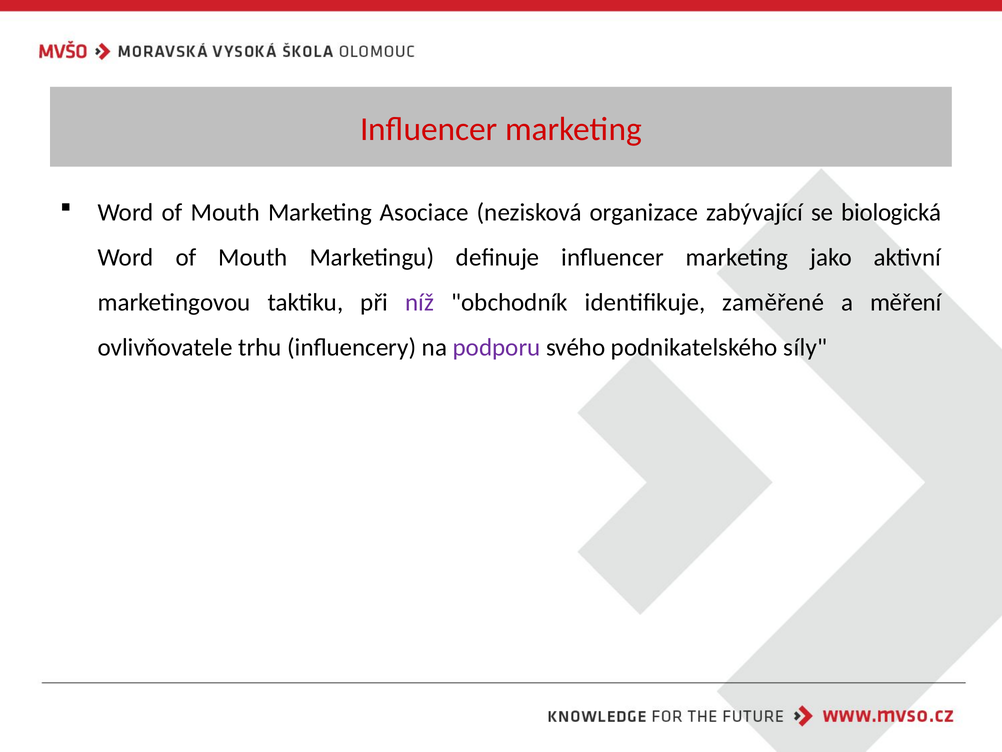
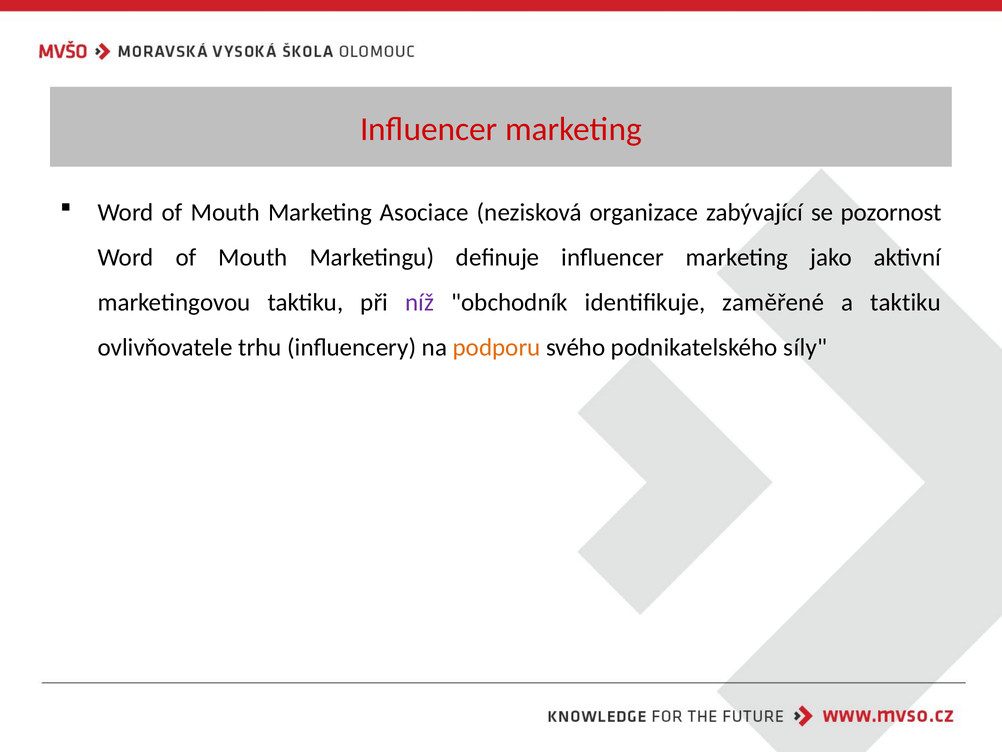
biologická: biologická -> pozornost
a měření: měření -> taktiku
podporu colour: purple -> orange
